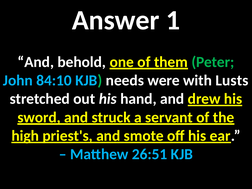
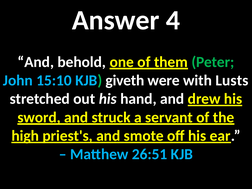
1: 1 -> 4
84:10: 84:10 -> 15:10
needs: needs -> giveth
